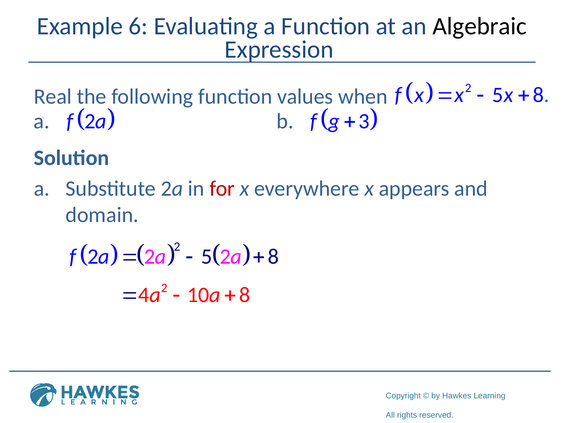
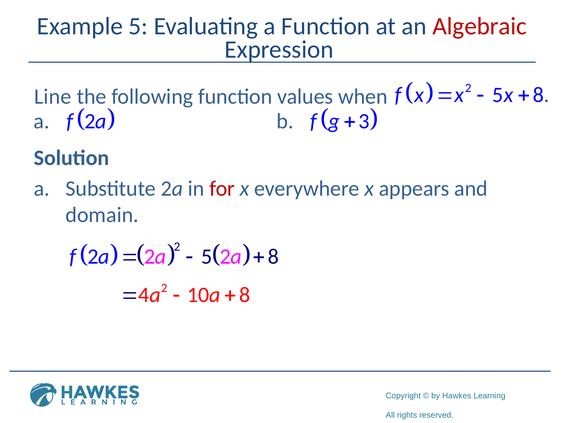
Example 6: 6 -> 5
Algebraic colour: black -> red
Real: Real -> Line
